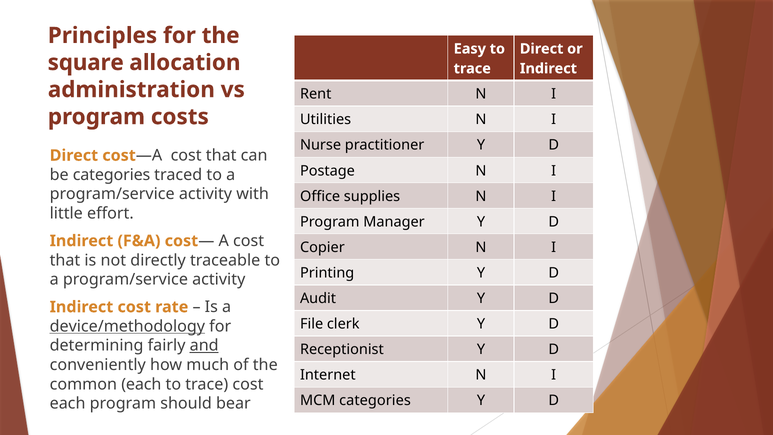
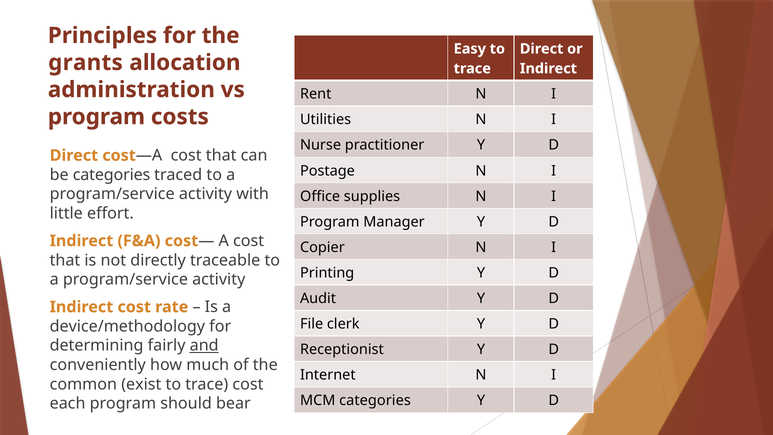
square: square -> grants
device/methodology underline: present -> none
common each: each -> exist
